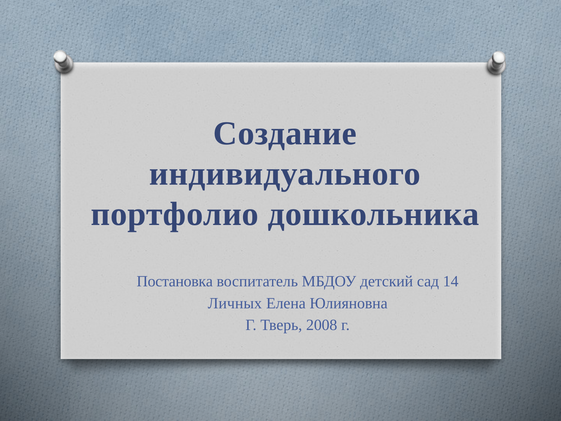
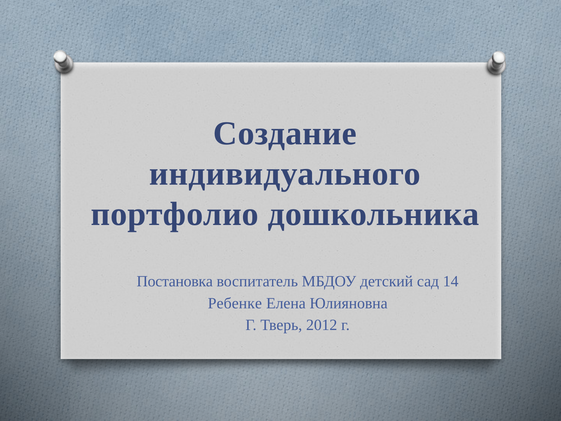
Личных: Личных -> Ребенке
2008: 2008 -> 2012
